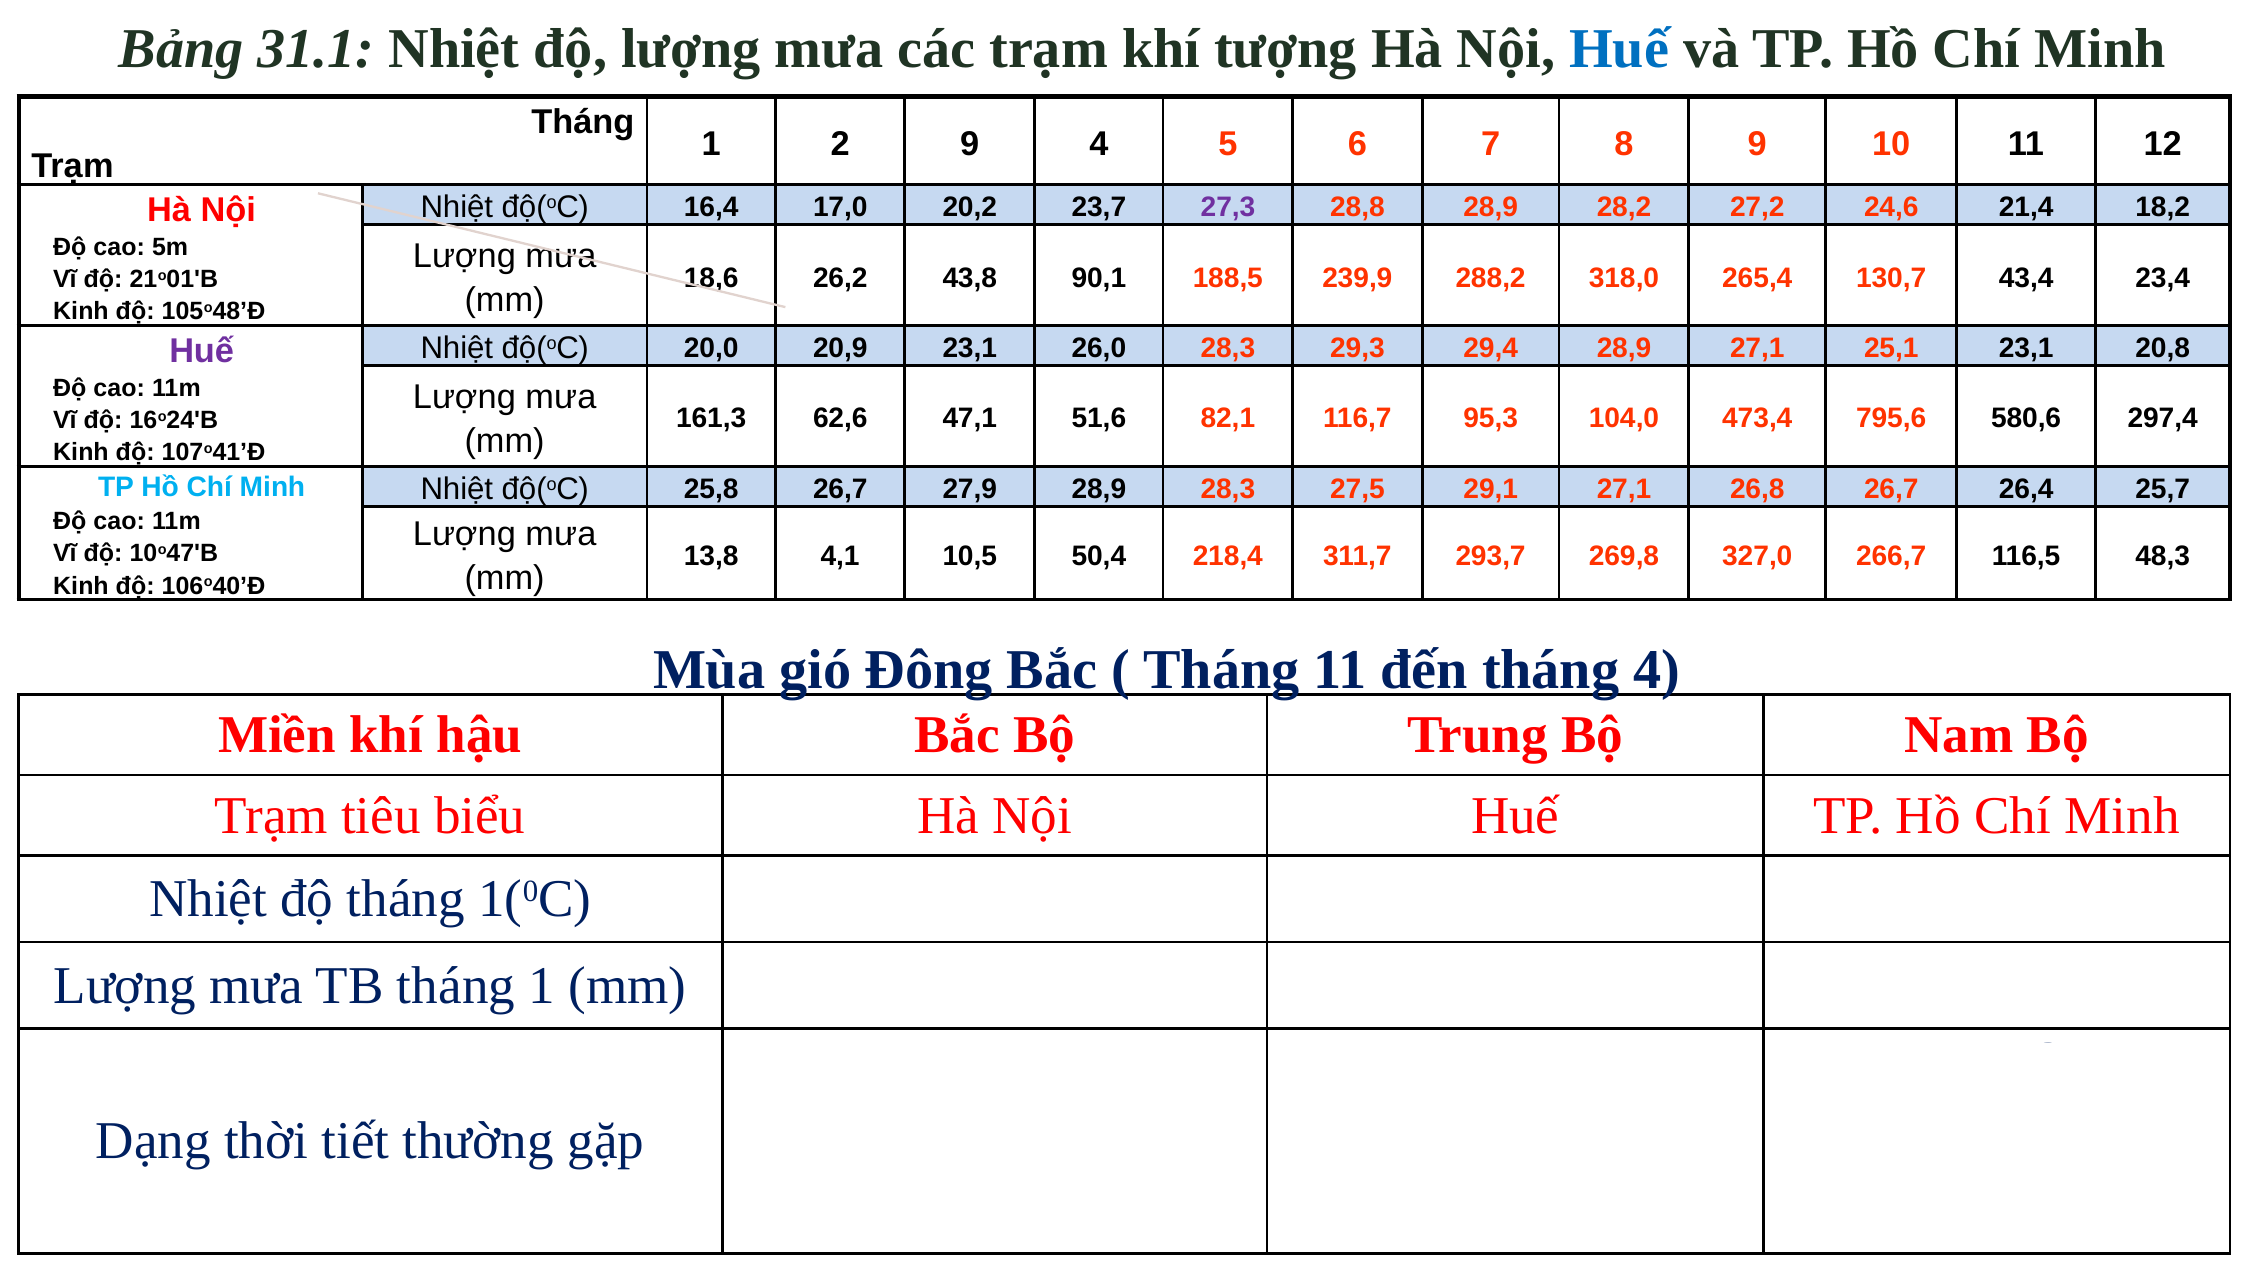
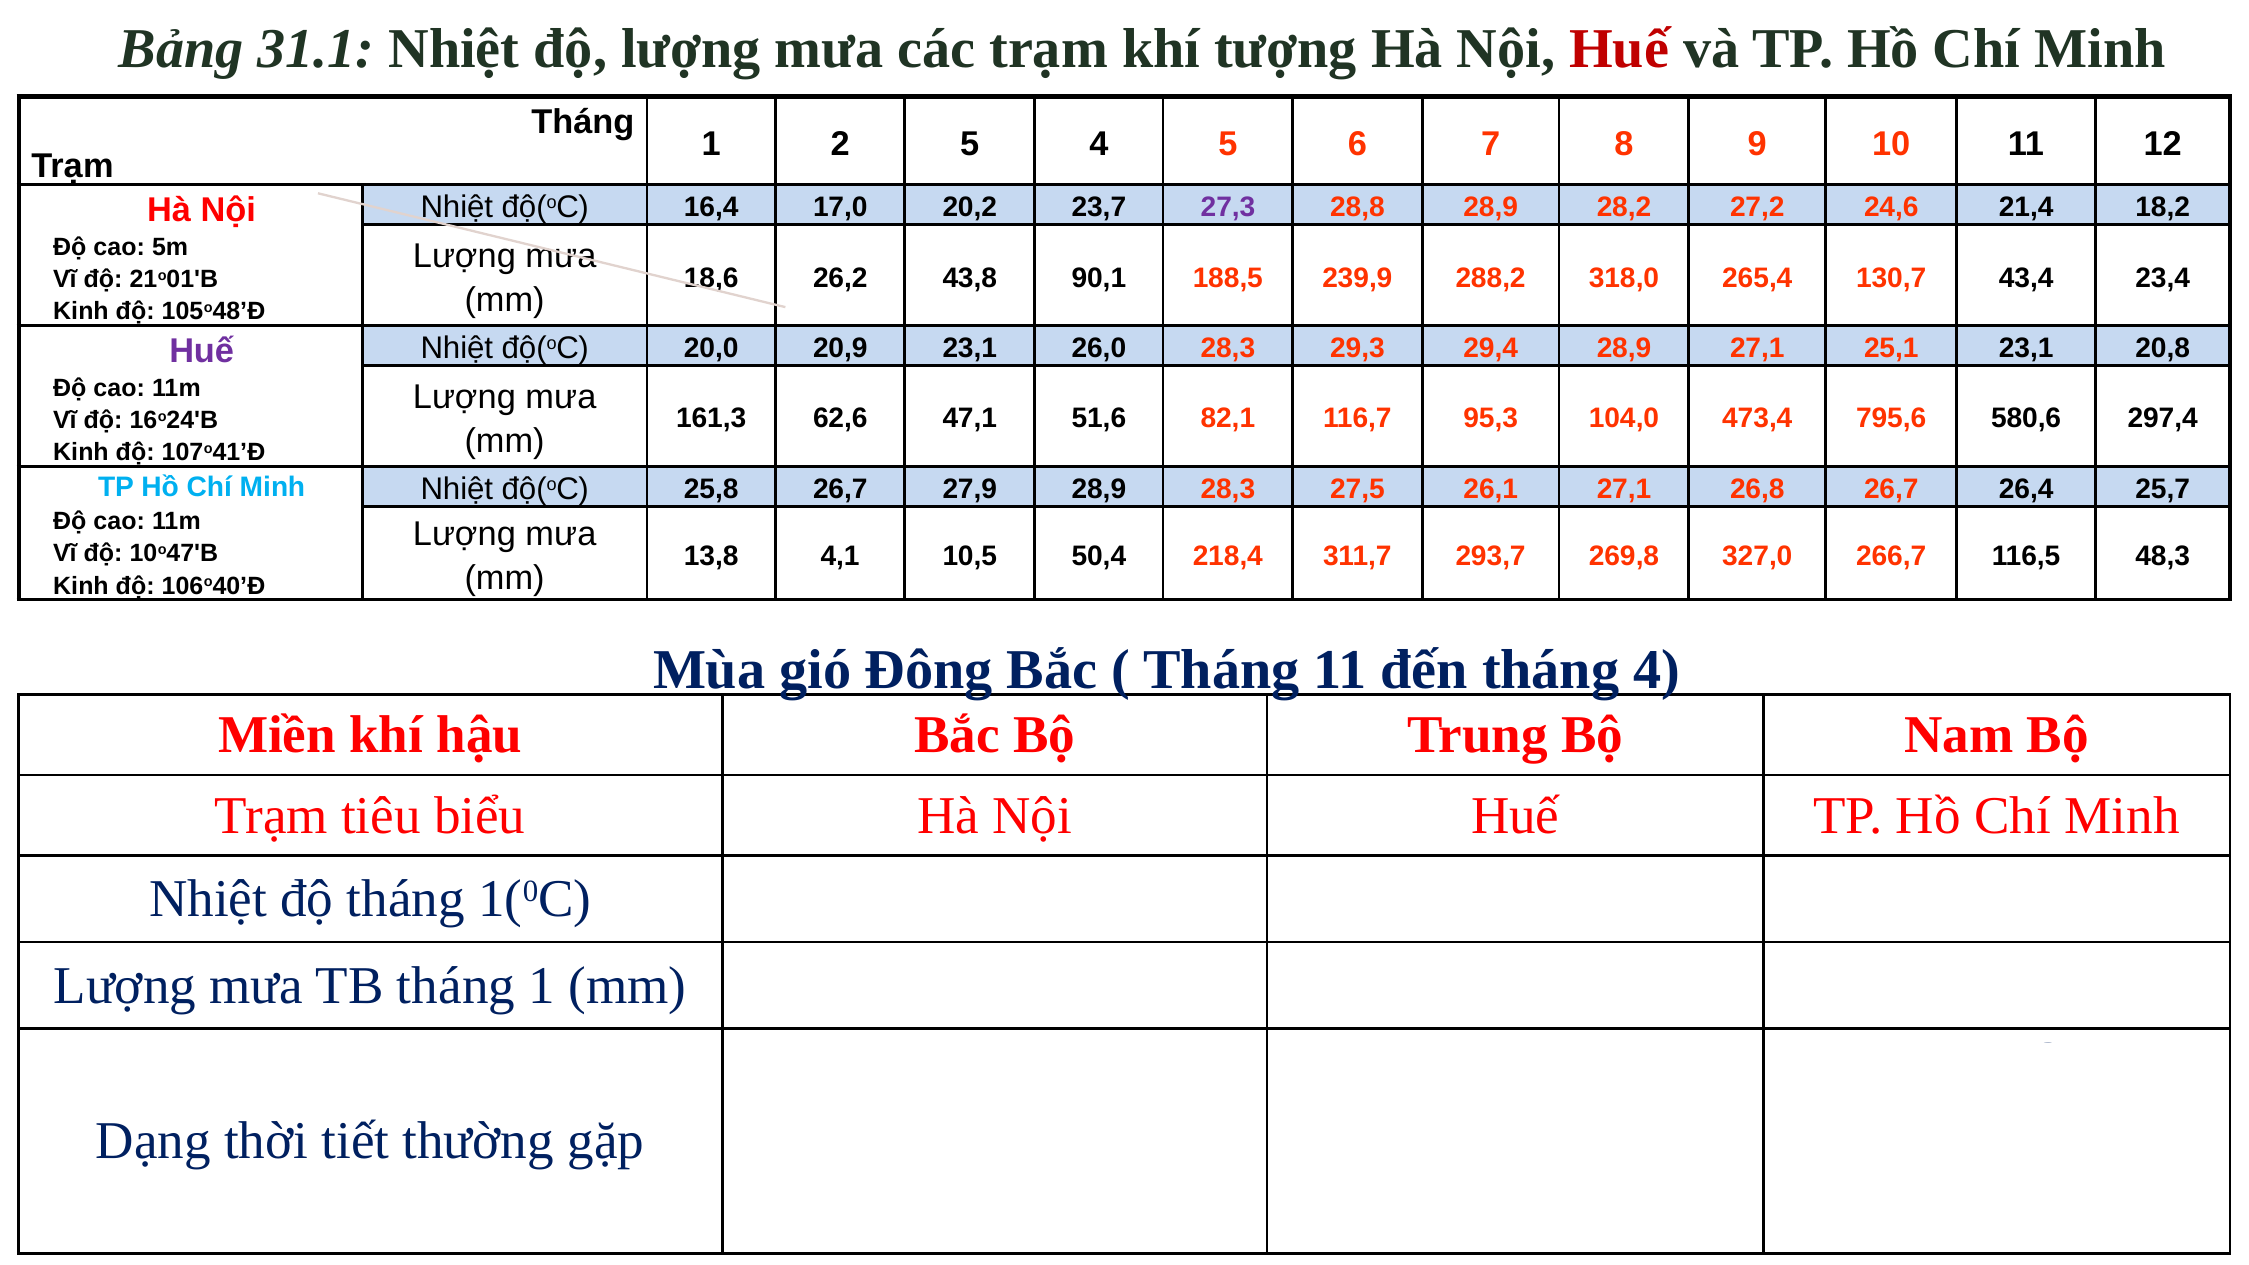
Huế at (1619, 49) colour: blue -> red
2 9: 9 -> 5
29,1: 29,1 -> 26,1
